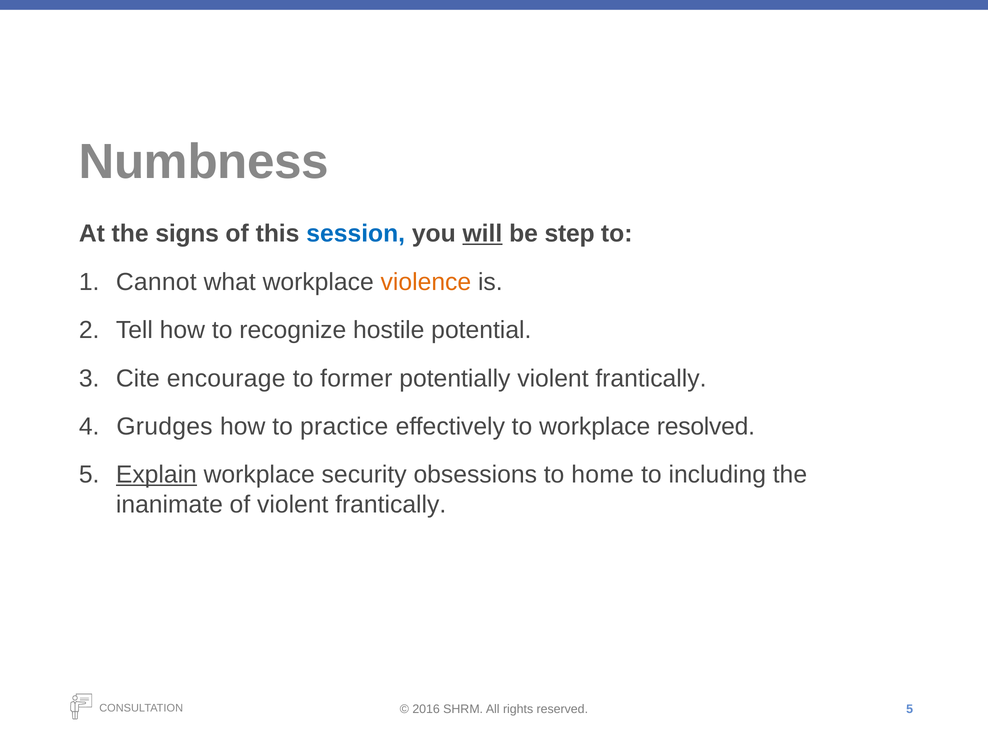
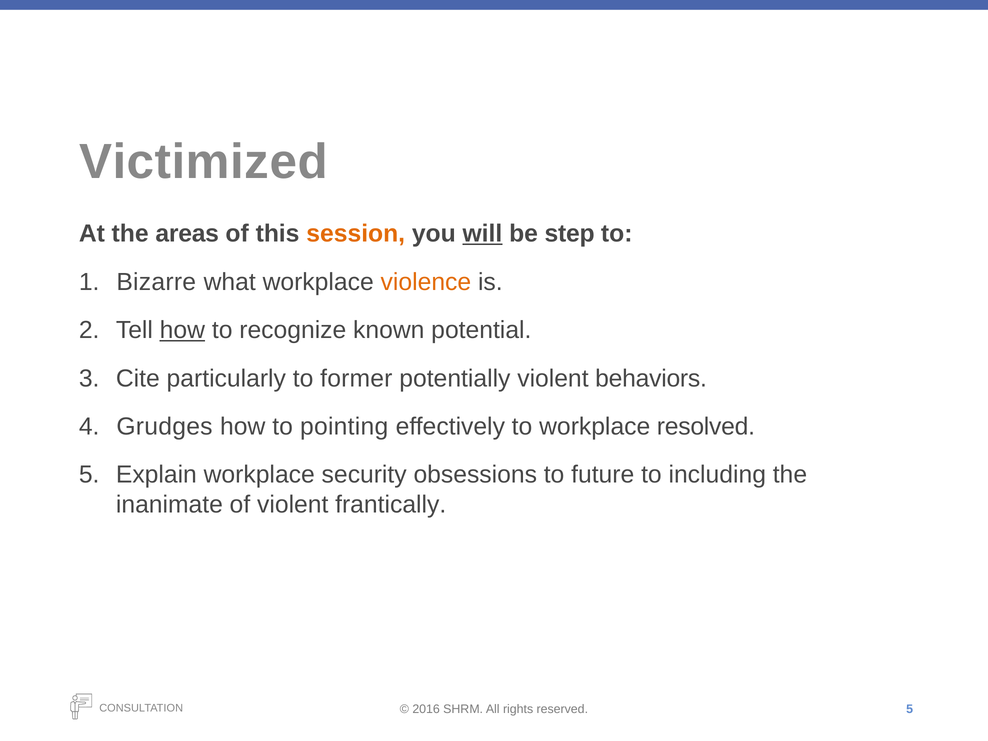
Numbness: Numbness -> Victimized
signs: signs -> areas
session colour: blue -> orange
Cannot: Cannot -> Bizarre
how at (182, 330) underline: none -> present
hostile: hostile -> known
encourage: encourage -> particularly
potentially violent frantically: frantically -> behaviors
practice: practice -> pointing
Explain underline: present -> none
home: home -> future
